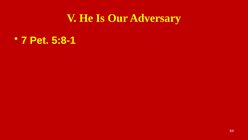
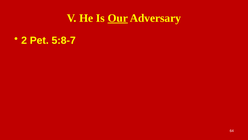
Our underline: none -> present
7: 7 -> 2
5:8-1: 5:8-1 -> 5:8-7
